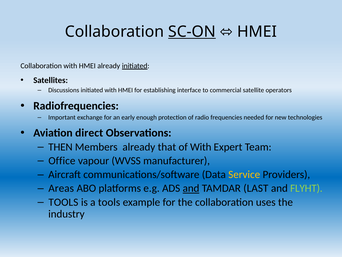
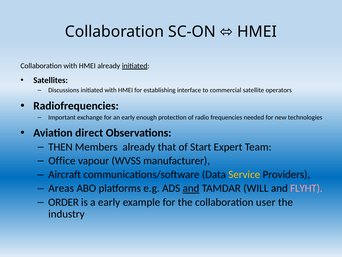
SC-ON underline: present -> none
of With: With -> Start
LAST: LAST -> WILL
FLYHT colour: light green -> pink
TOOLS at (63, 202): TOOLS -> ORDER
a tools: tools -> early
uses: uses -> user
